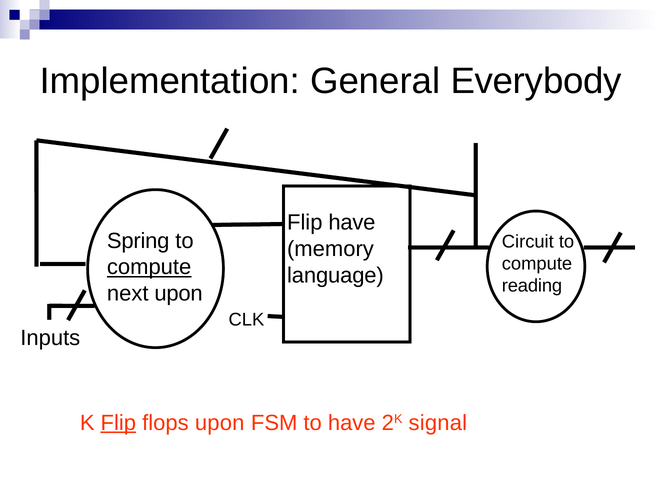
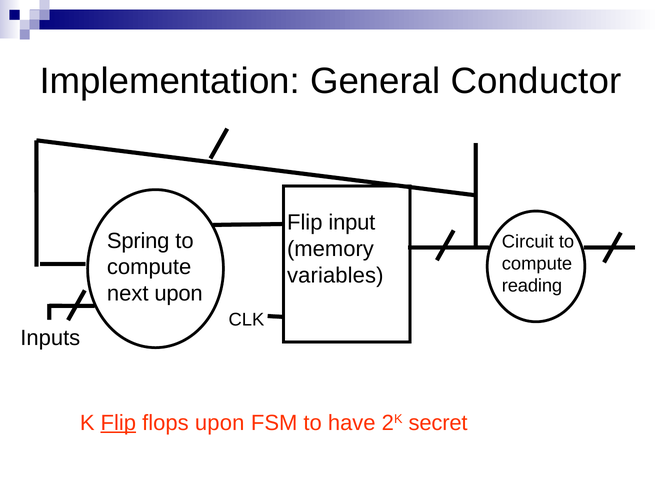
Everybody: Everybody -> Conductor
Flip have: have -> input
compute at (149, 267) underline: present -> none
language: language -> variables
signal: signal -> secret
